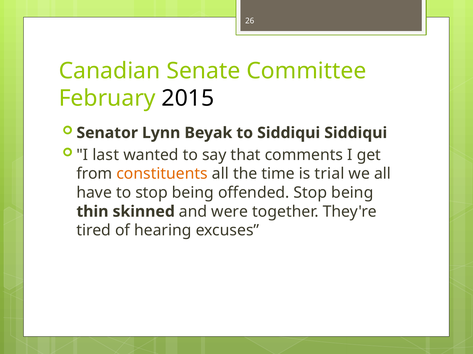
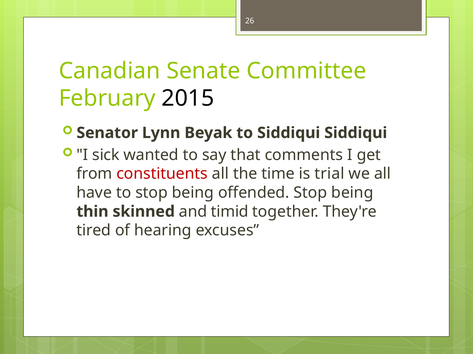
last: last -> sick
constituents colour: orange -> red
were: were -> timid
